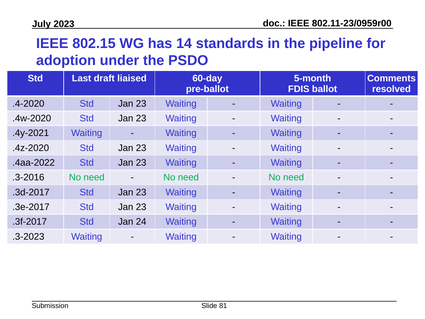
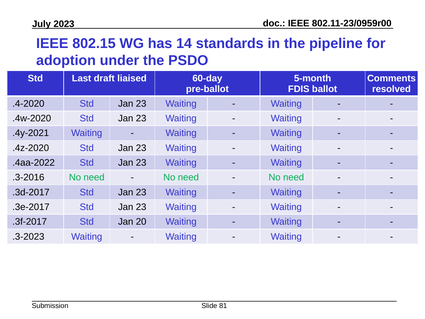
24: 24 -> 20
